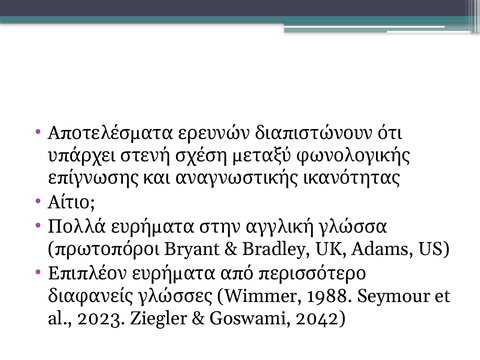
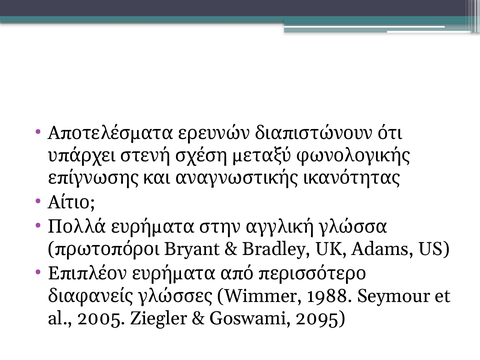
2023: 2023 -> 2005
2042: 2042 -> 2095
